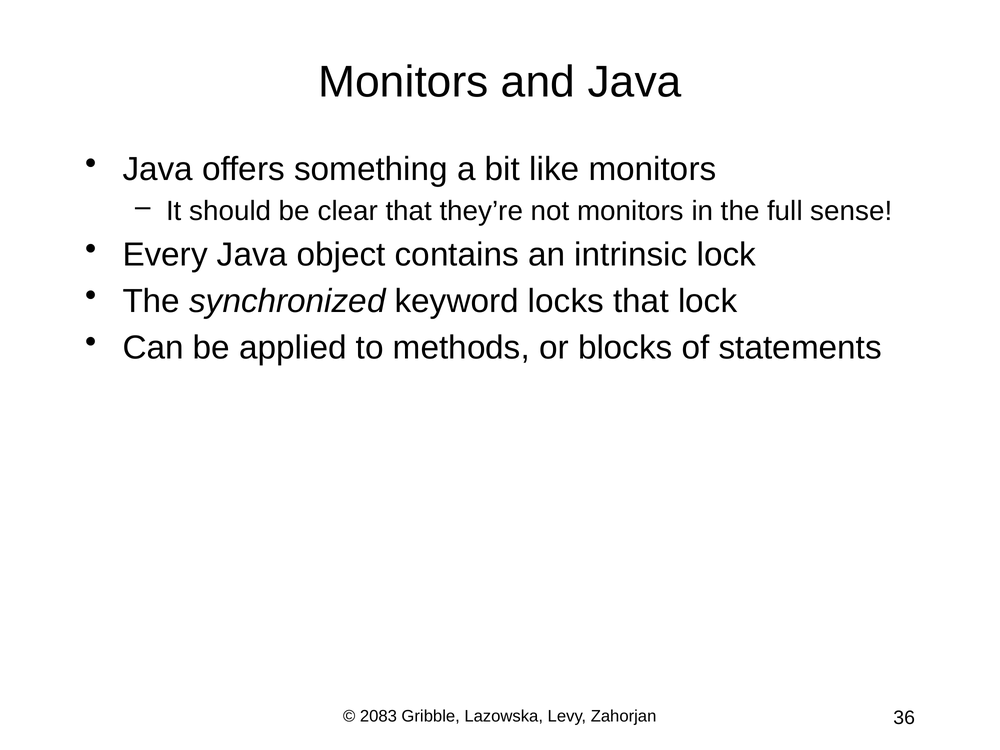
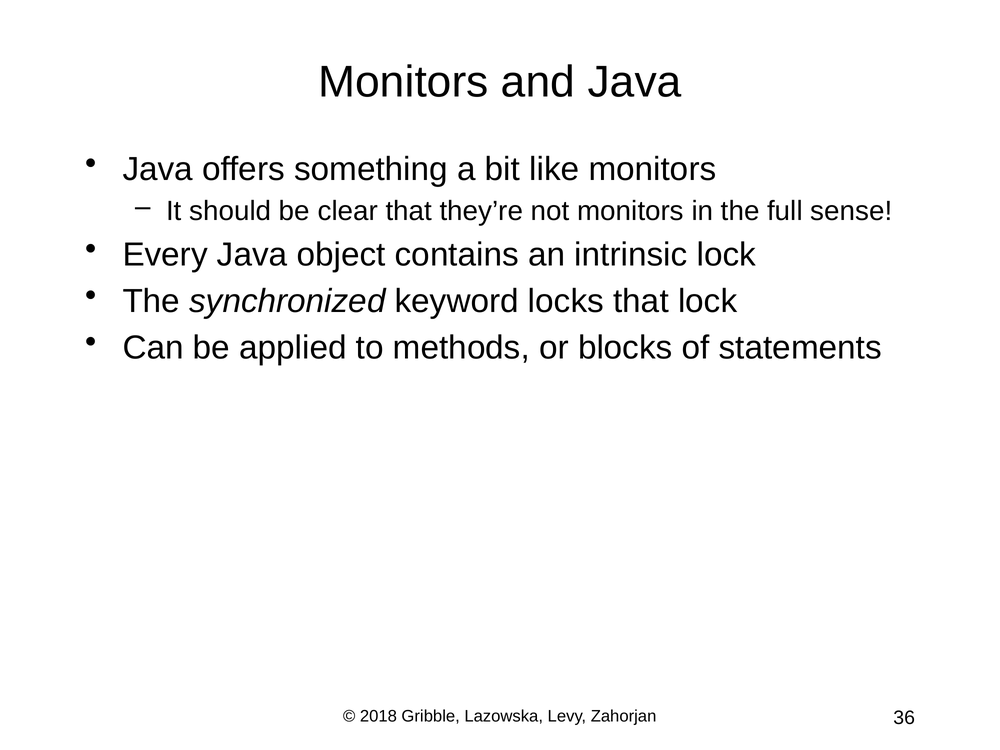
2083: 2083 -> 2018
